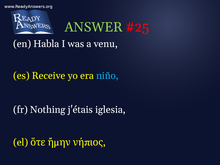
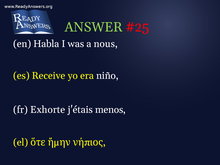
venu: venu -> nous
niño colour: light blue -> white
Nothing: Nothing -> Exhorte
iglesia: iglesia -> menos
